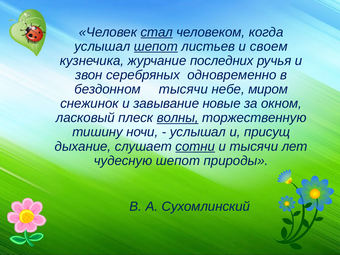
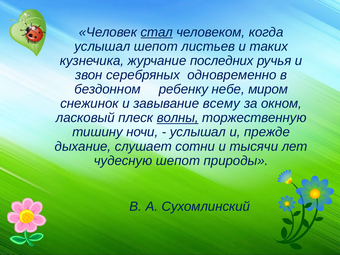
шепот at (156, 46) underline: present -> none
своем: своем -> таких
бездонном тысячи: тысячи -> ребенку
новые: новые -> всему
присущ: присущ -> прежде
сотни underline: present -> none
